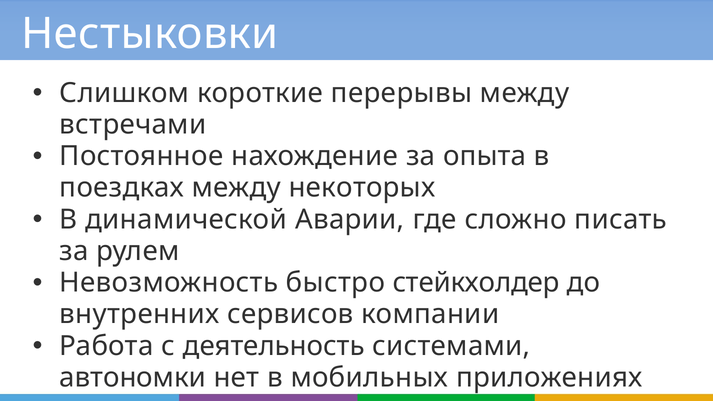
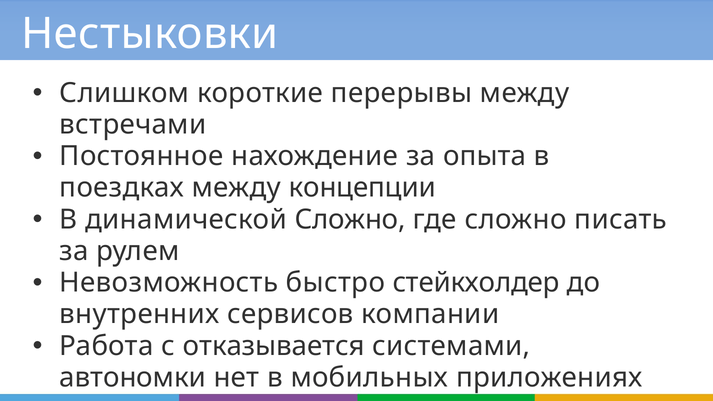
некоторых: некоторых -> концепции
динамической Аварии: Аварии -> Сложно
деятельность: деятельность -> отказывается
